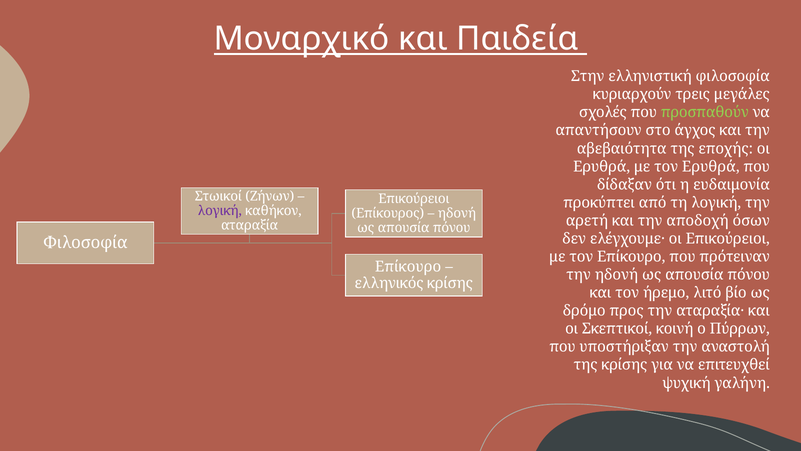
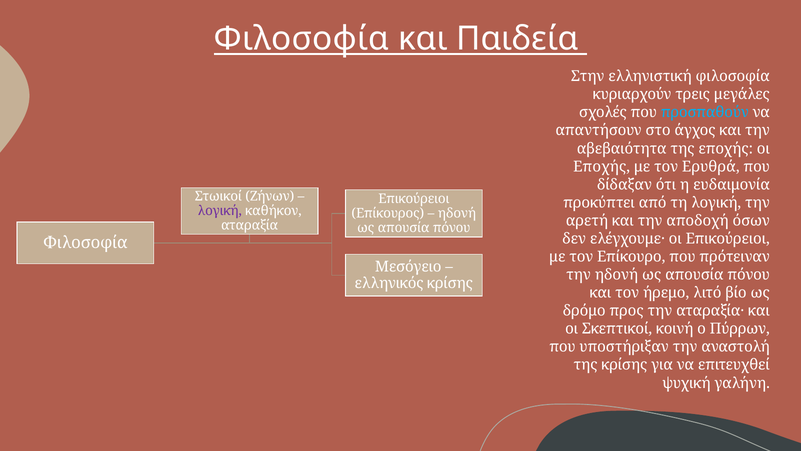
Μοναρχικό at (302, 39): Μοναρχικό -> Φιλοσοφία
προσπαθούν colour: light green -> light blue
Ερυθρά at (602, 166): Ερυθρά -> Εποχής
Επίκουρο at (408, 267): Επίκουρο -> Μεσόγειο
